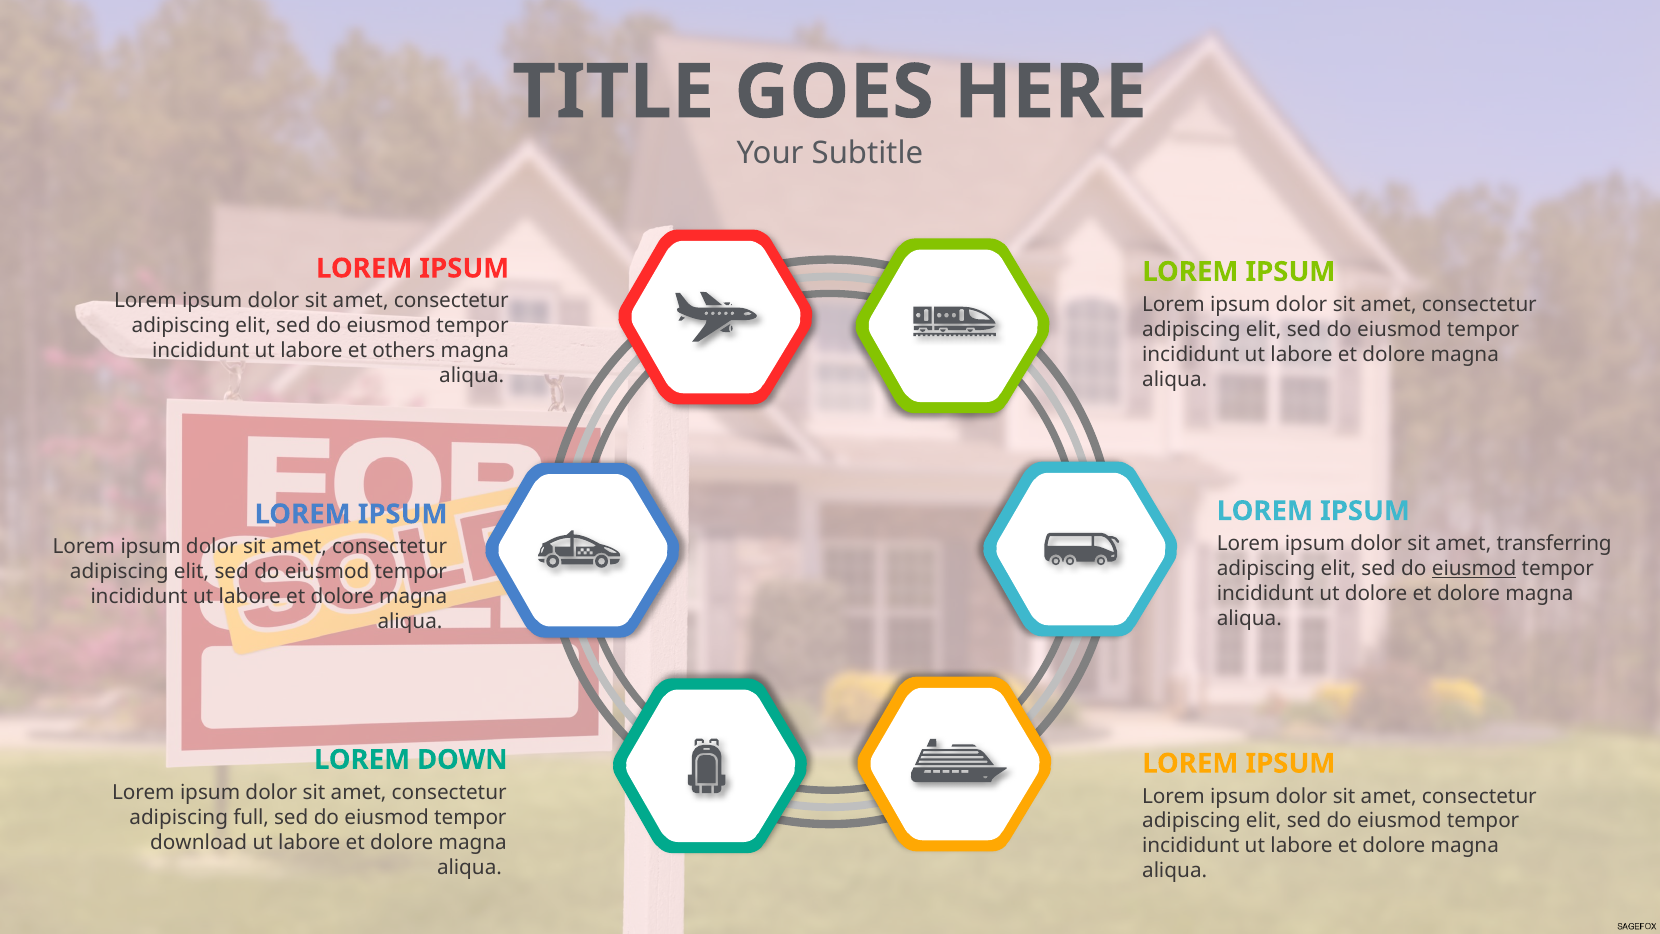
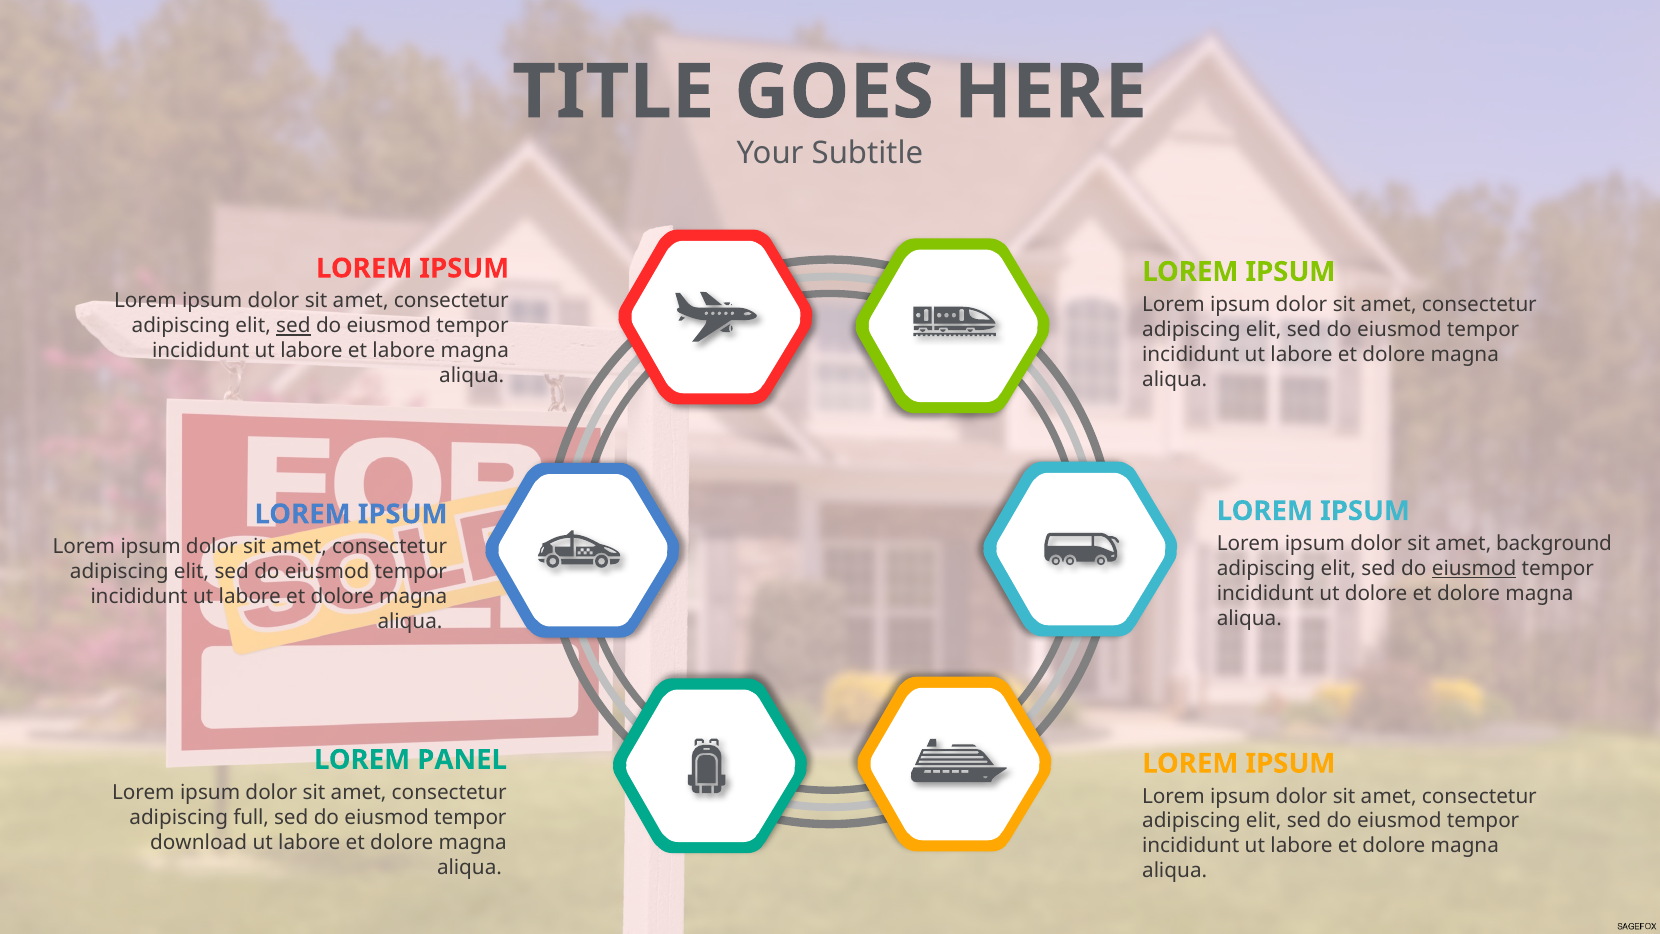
sed at (293, 326) underline: none -> present
et others: others -> labore
transferring: transferring -> background
DOWN: DOWN -> PANEL
